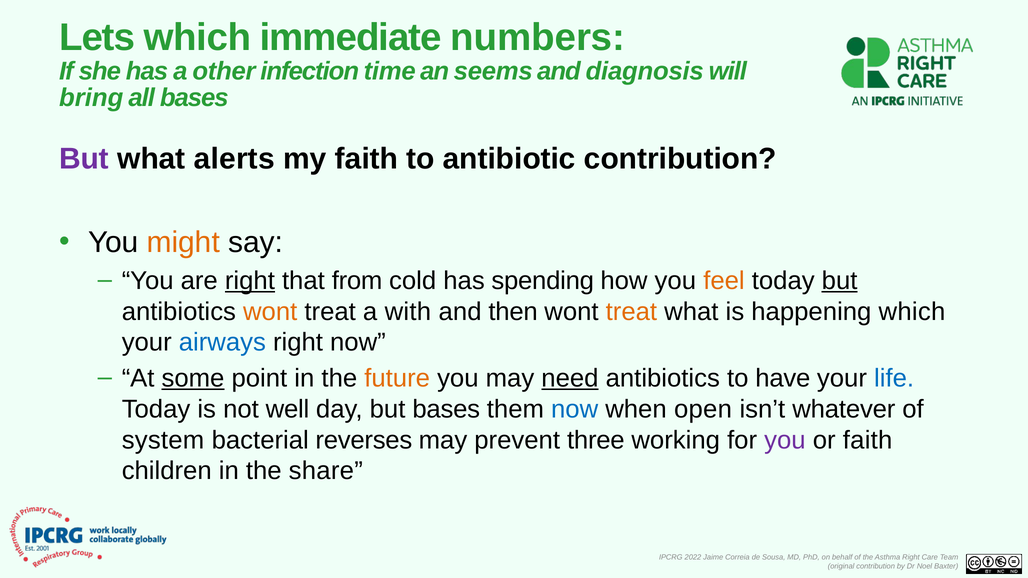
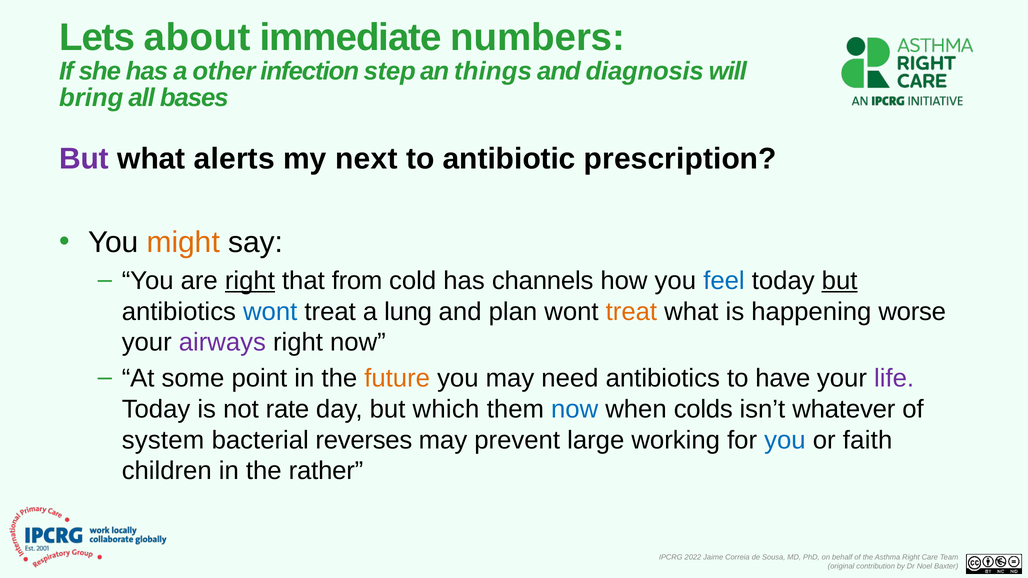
Lets which: which -> about
time: time -> step
seems: seems -> things
my faith: faith -> next
antibiotic contribution: contribution -> prescription
spending: spending -> channels
feel colour: orange -> blue
wont at (270, 312) colour: orange -> blue
with: with -> lung
then: then -> plan
happening which: which -> worse
airways colour: blue -> purple
some underline: present -> none
need underline: present -> none
life colour: blue -> purple
well: well -> rate
but bases: bases -> which
open: open -> colds
three: three -> large
you at (785, 440) colour: purple -> blue
share: share -> rather
